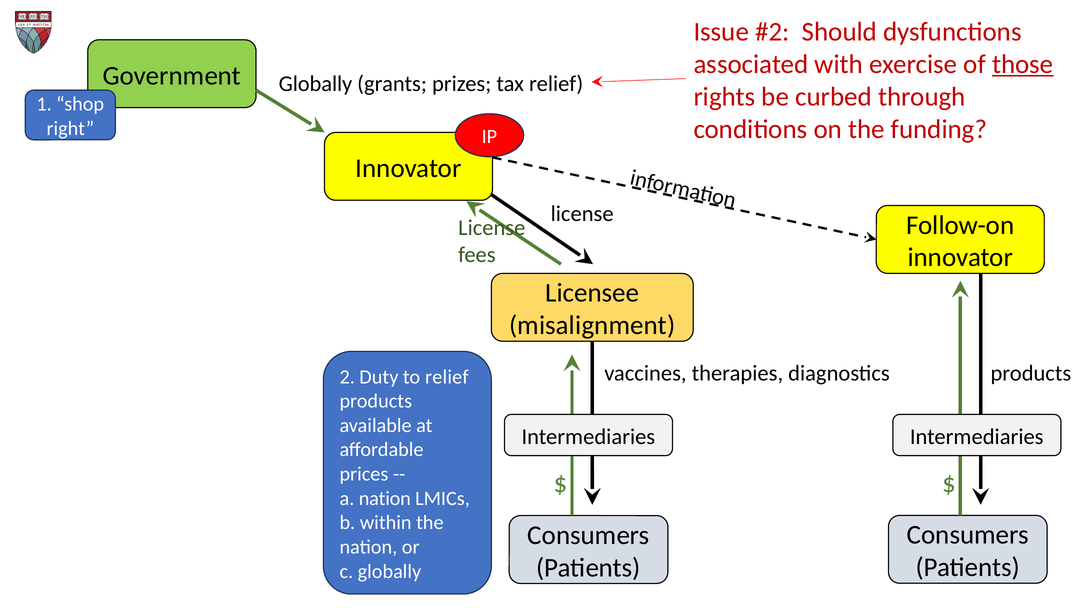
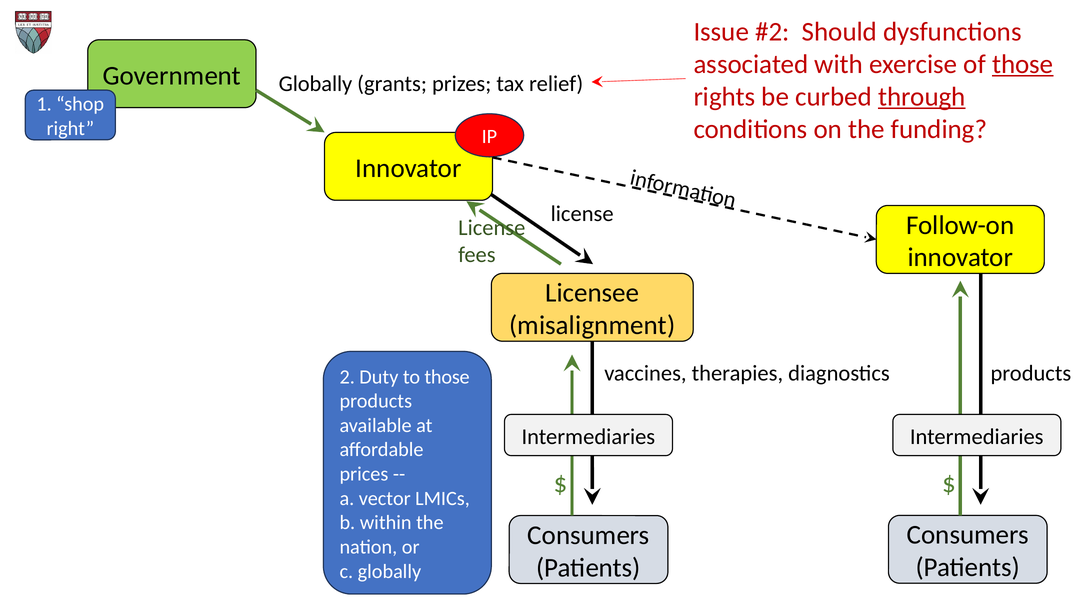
through underline: none -> present
to relief: relief -> those
a nation: nation -> vector
